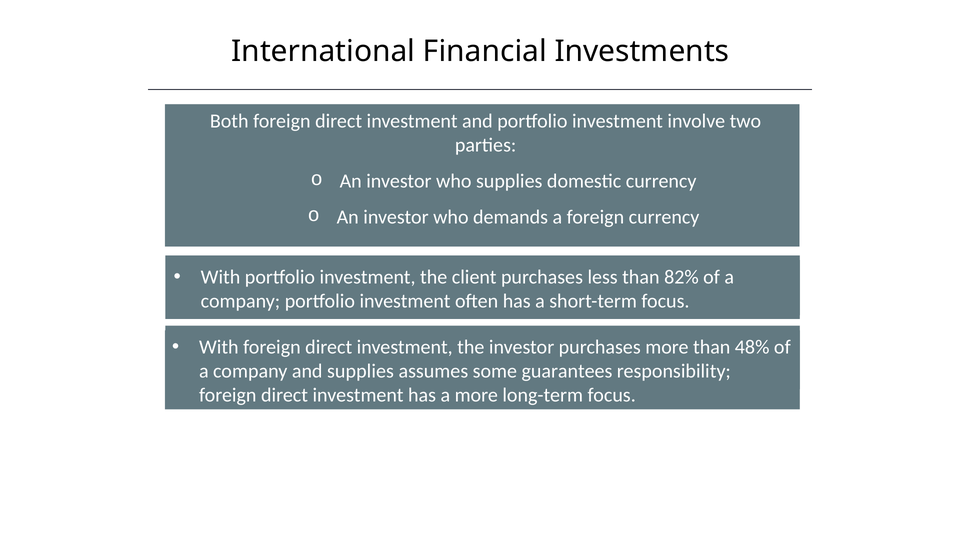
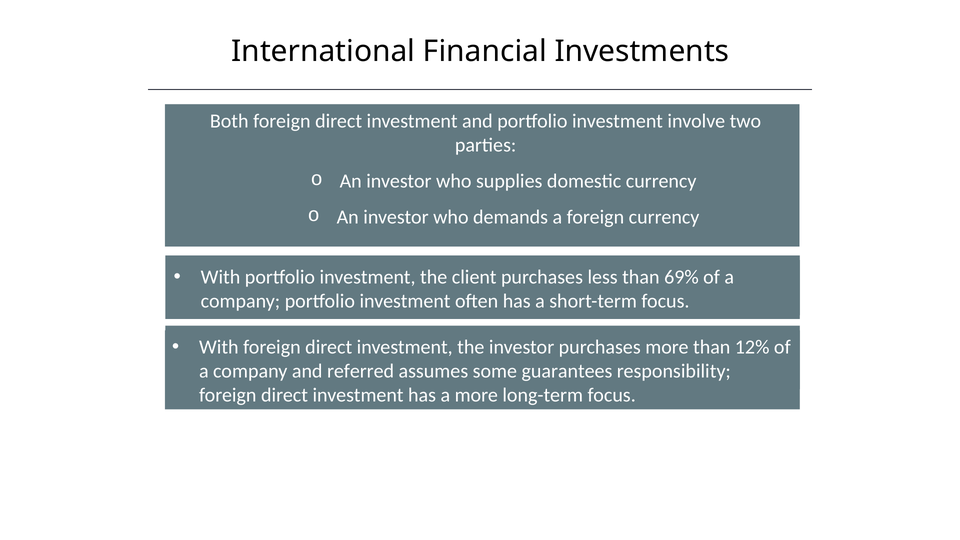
82%: 82% -> 69%
48%: 48% -> 12%
and supplies: supplies -> referred
